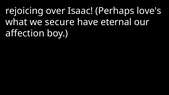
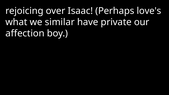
secure: secure -> similar
eternal: eternal -> private
